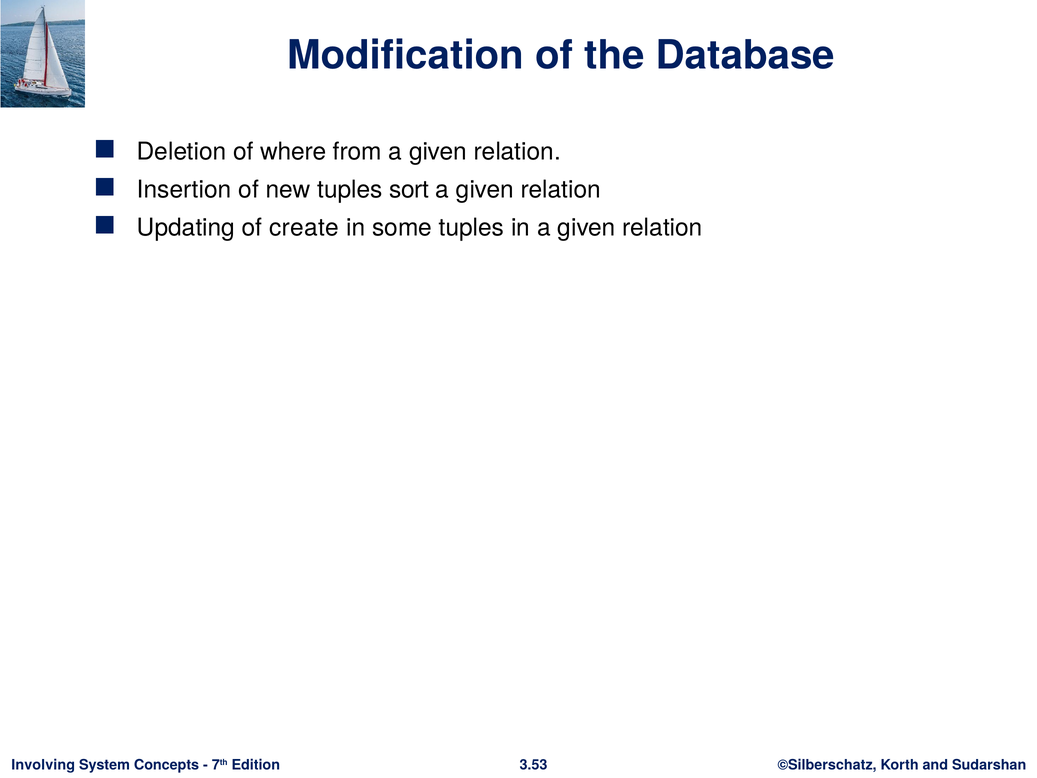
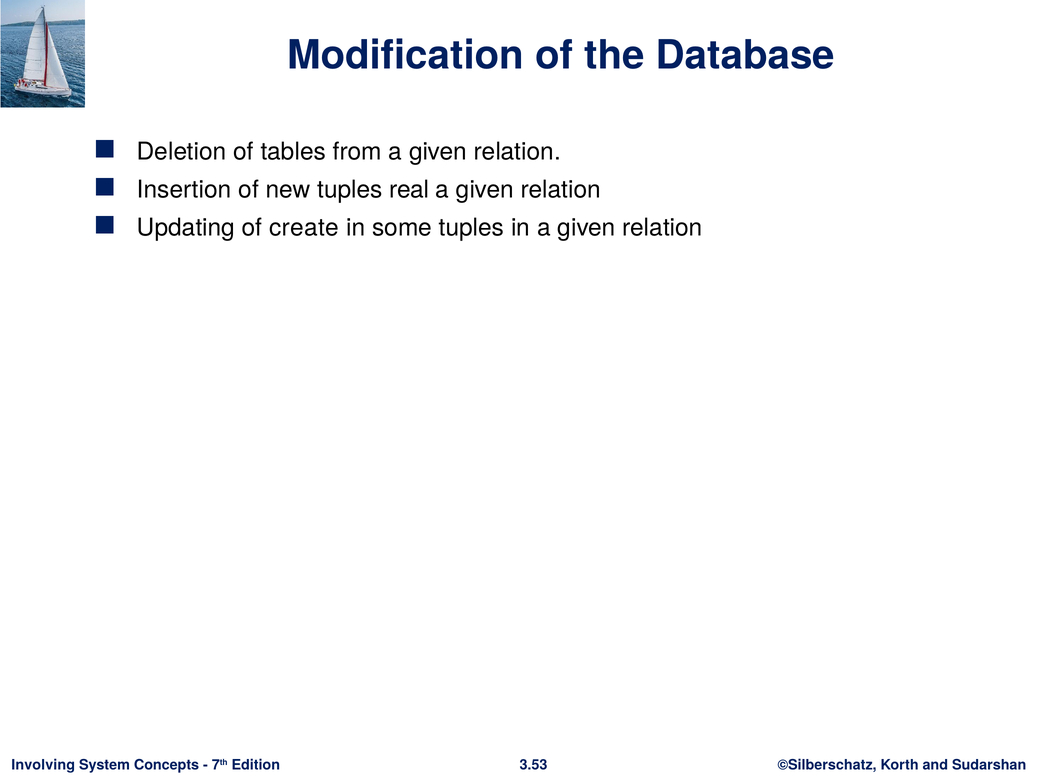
where: where -> tables
sort: sort -> real
